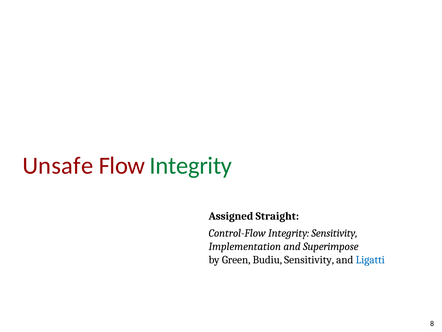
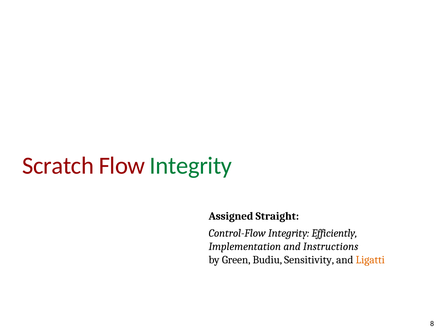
Unsafe: Unsafe -> Scratch
Integrity Sensitivity: Sensitivity -> Efficiently
Superimpose: Superimpose -> Instructions
Ligatti colour: blue -> orange
